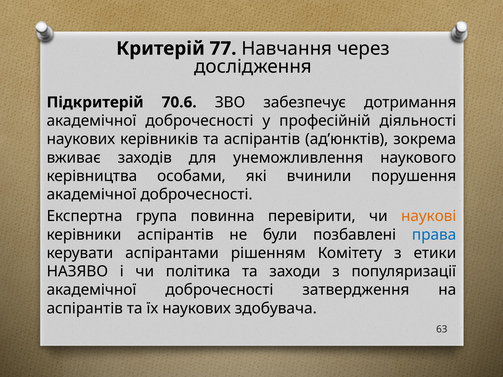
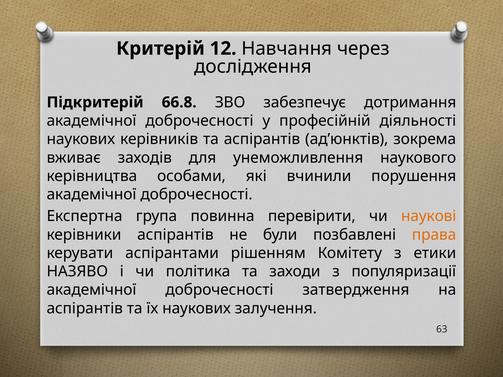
77: 77 -> 12
70.6: 70.6 -> 66.8
права colour: blue -> orange
здобувача: здобувача -> залучення
